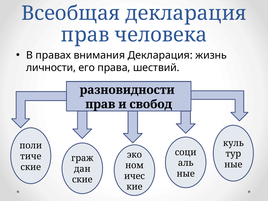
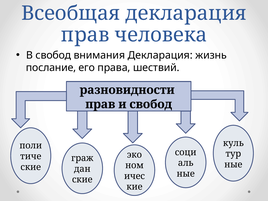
В правах: правах -> свобод
личности: личности -> послание
